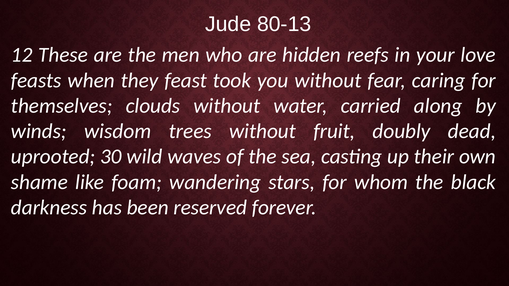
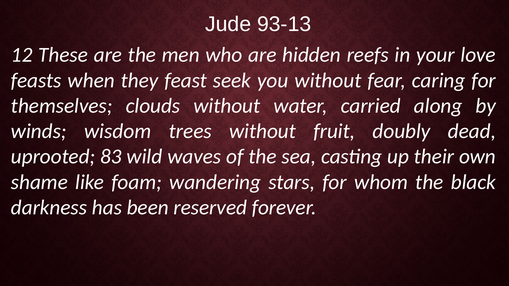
80-13: 80-13 -> 93-13
took: took -> seek
30: 30 -> 83
